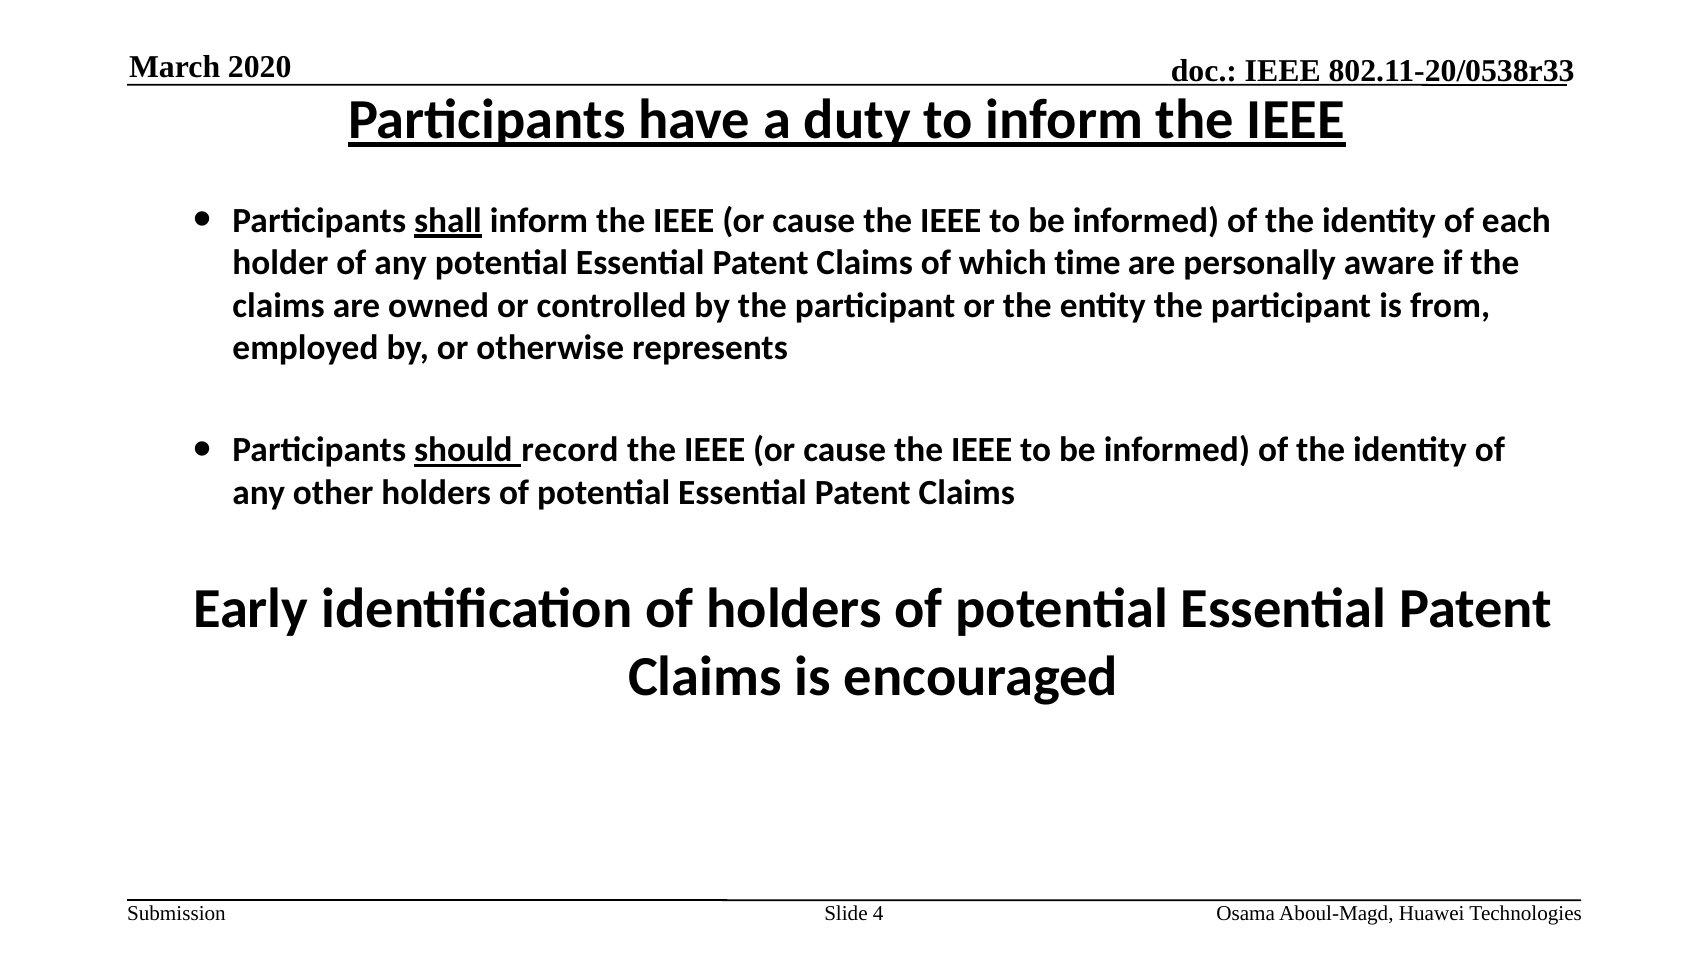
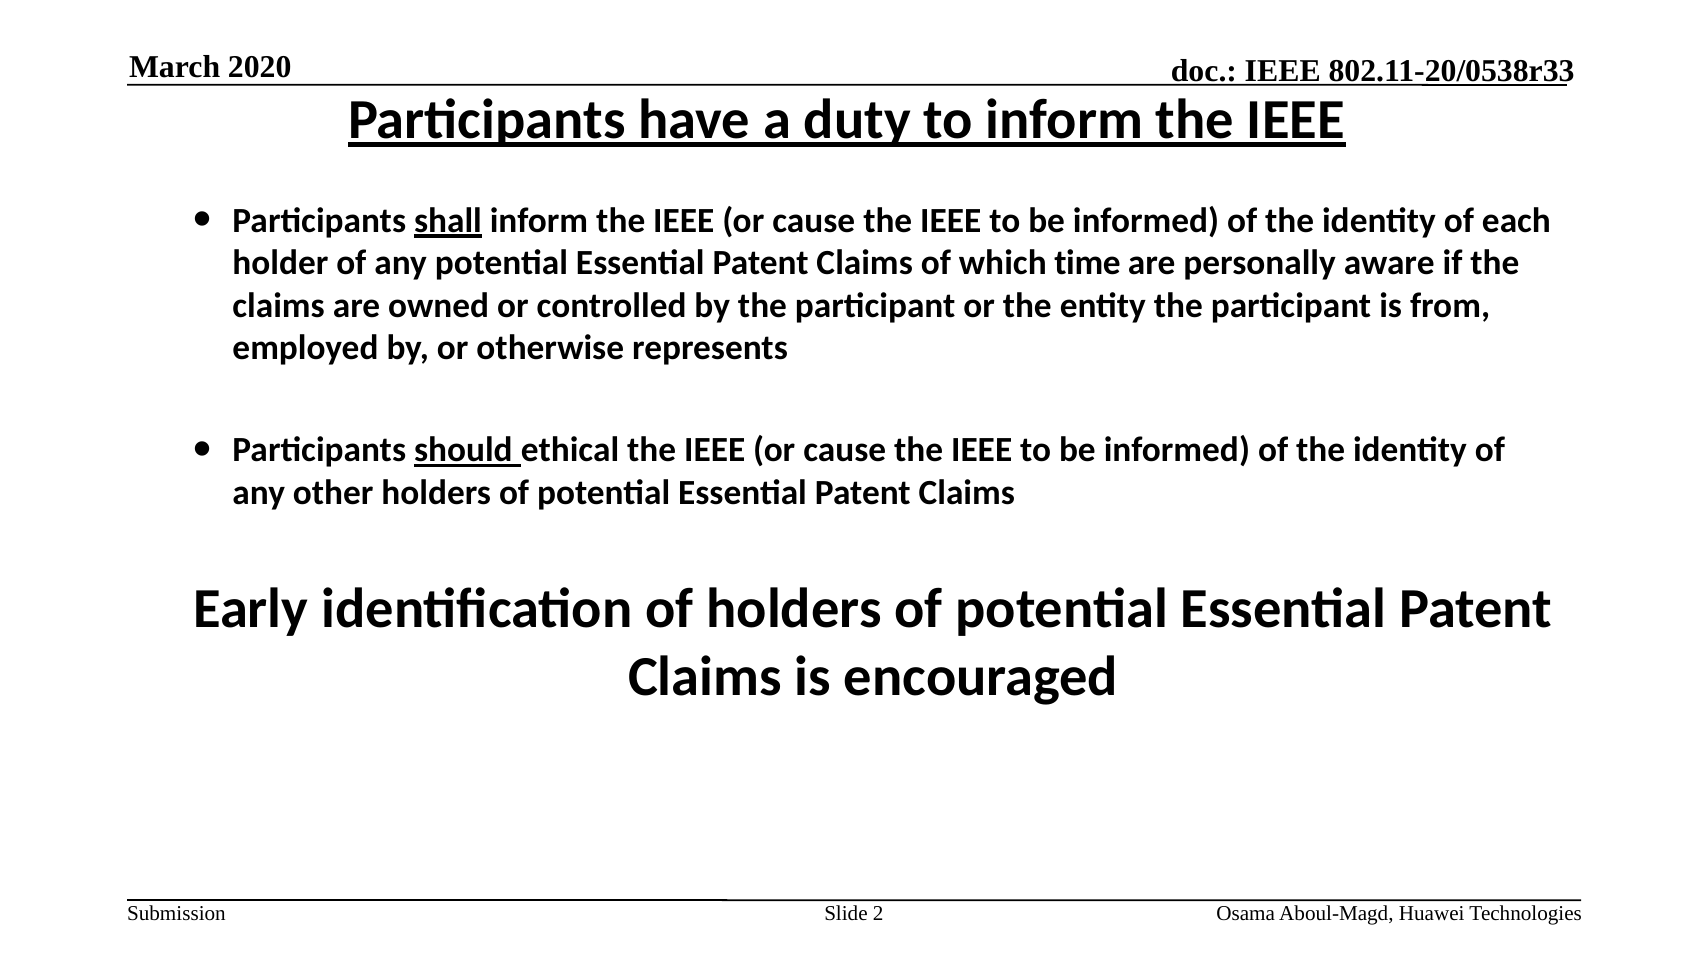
record: record -> ethical
4: 4 -> 2
